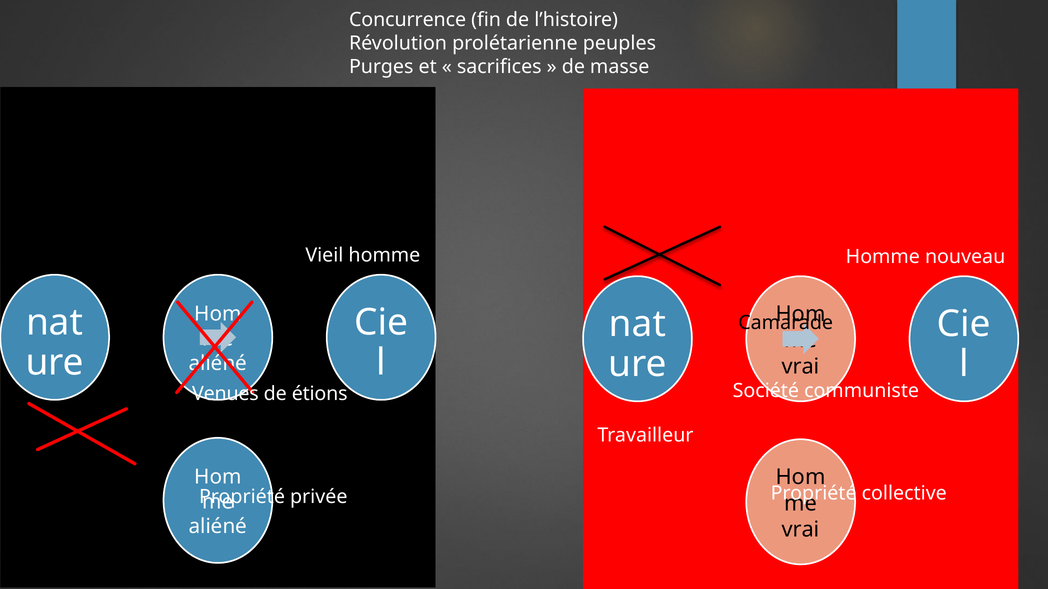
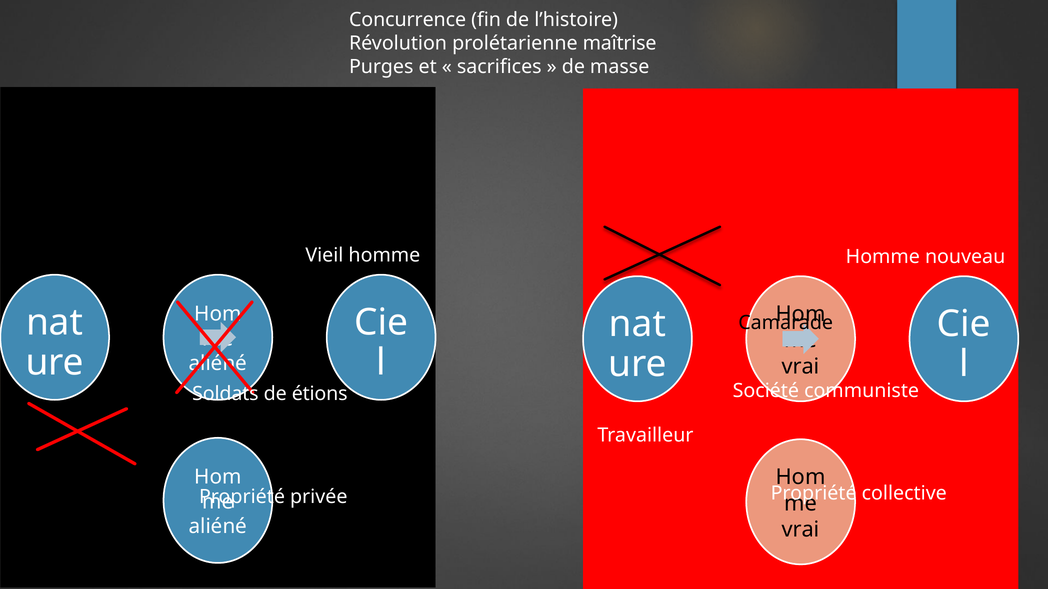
peuples: peuples -> maîtrise
Venues: Venues -> Soldats
